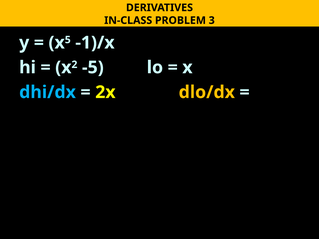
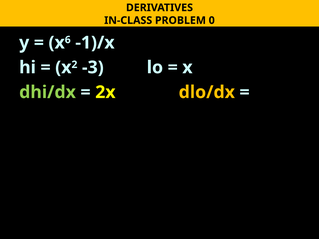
3: 3 -> 0
5: 5 -> 6
-5: -5 -> -3
dhi/dx colour: light blue -> light green
